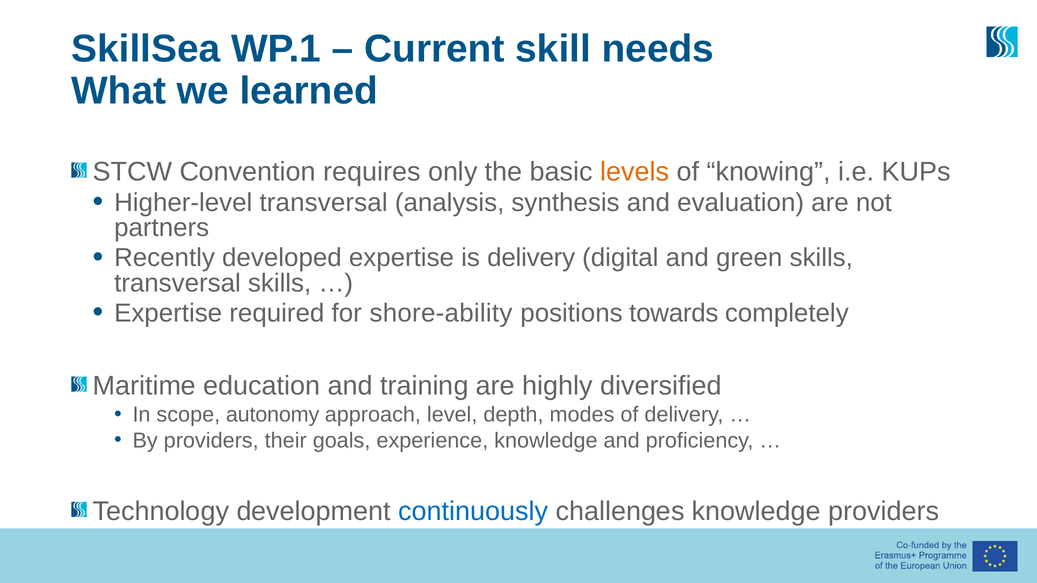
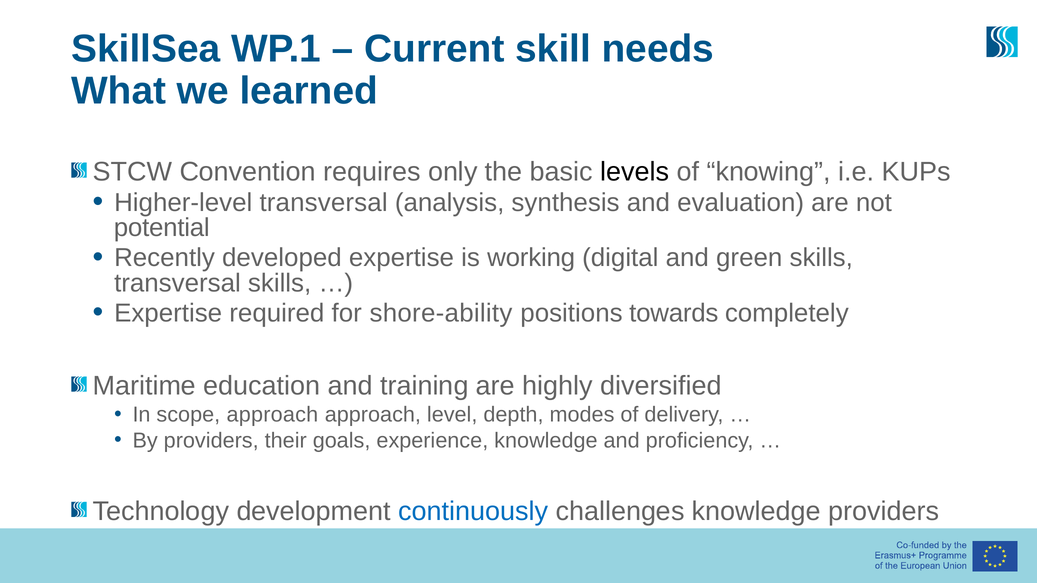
levels colour: orange -> black
partners: partners -> potential
is delivery: delivery -> working
scope autonomy: autonomy -> approach
